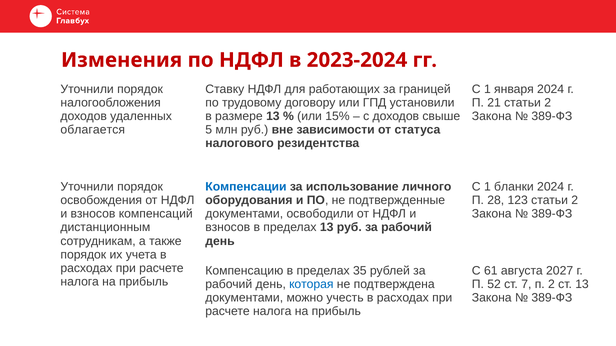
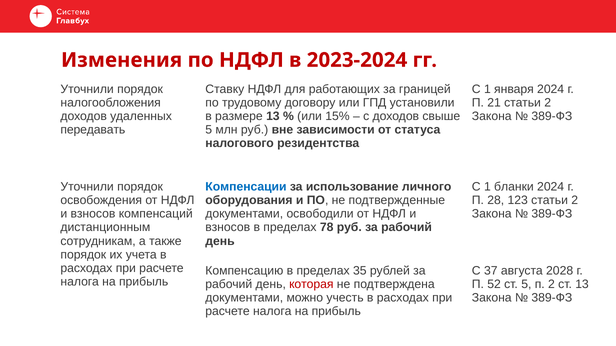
облагается: облагается -> передавать
пределах 13: 13 -> 78
61: 61 -> 37
2027: 2027 -> 2028
которая colour: blue -> red
ст 7: 7 -> 5
